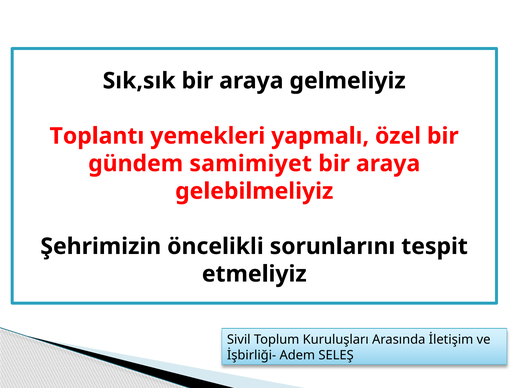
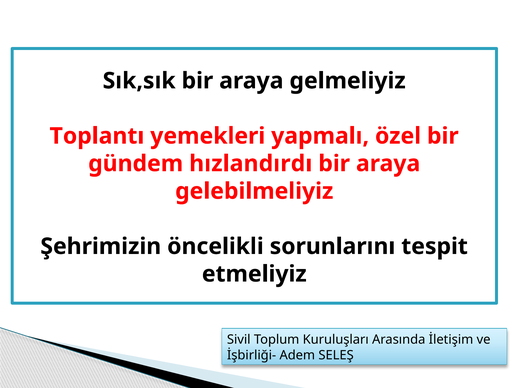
samimiyet: samimiyet -> hızlandırdı
